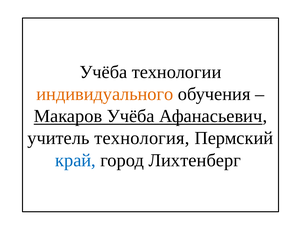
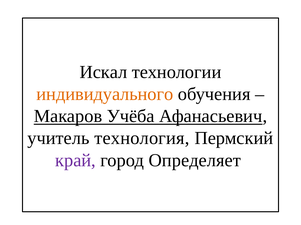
Учёба at (103, 72): Учёба -> Искал
край colour: blue -> purple
Лихтенберг: Лихтенберг -> Определяет
